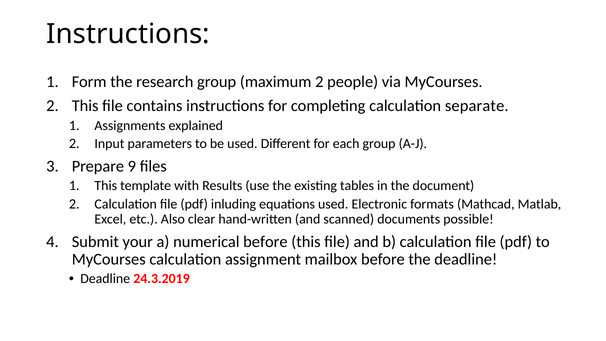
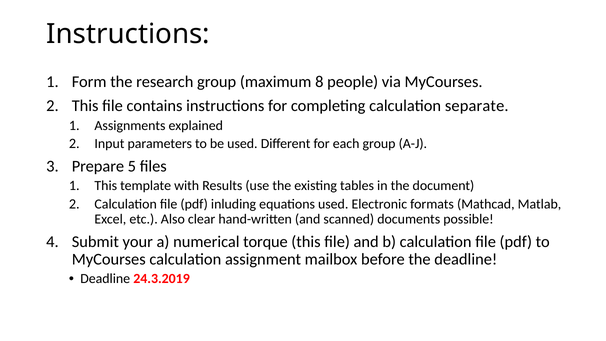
maximum 2: 2 -> 8
9: 9 -> 5
numerical before: before -> torque
